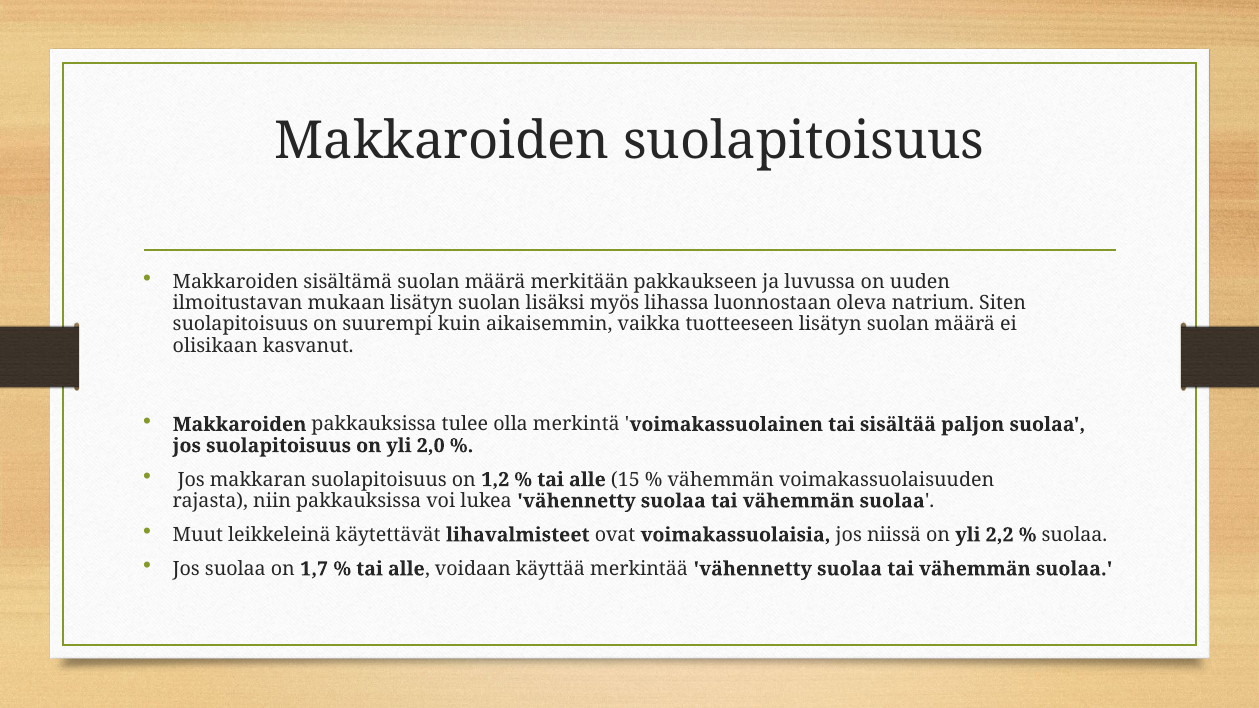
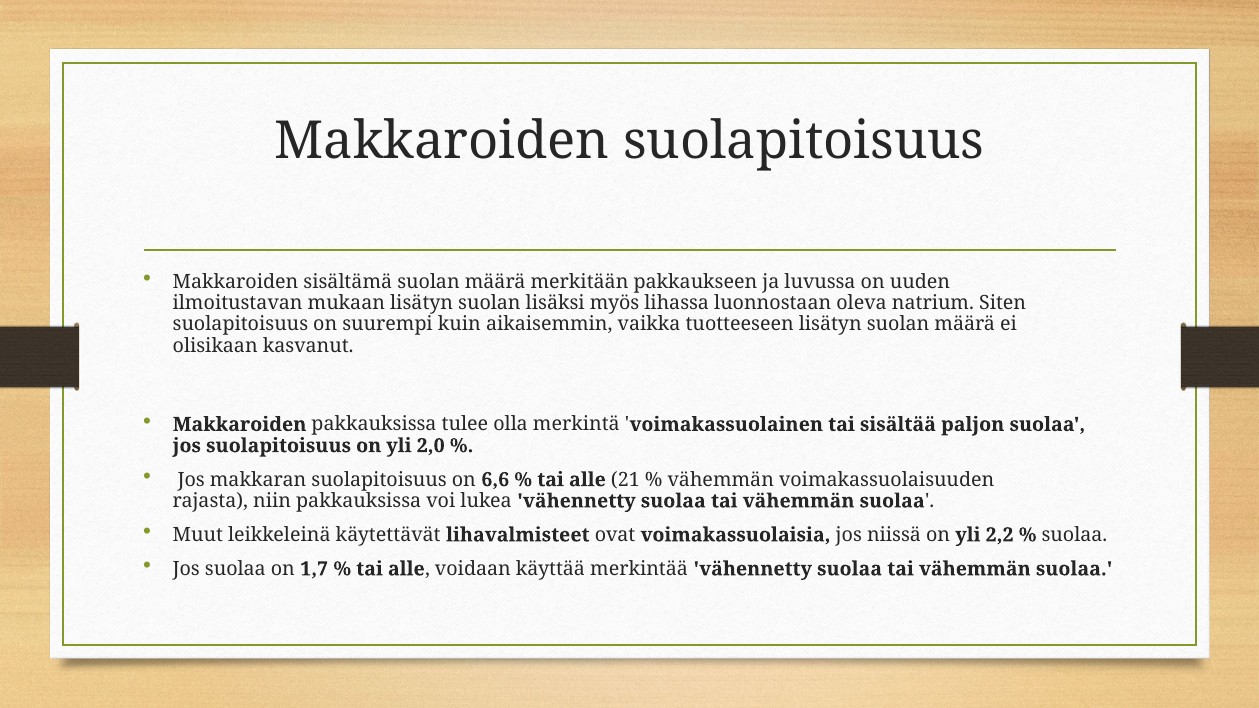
1,2: 1,2 -> 6,6
15: 15 -> 21
